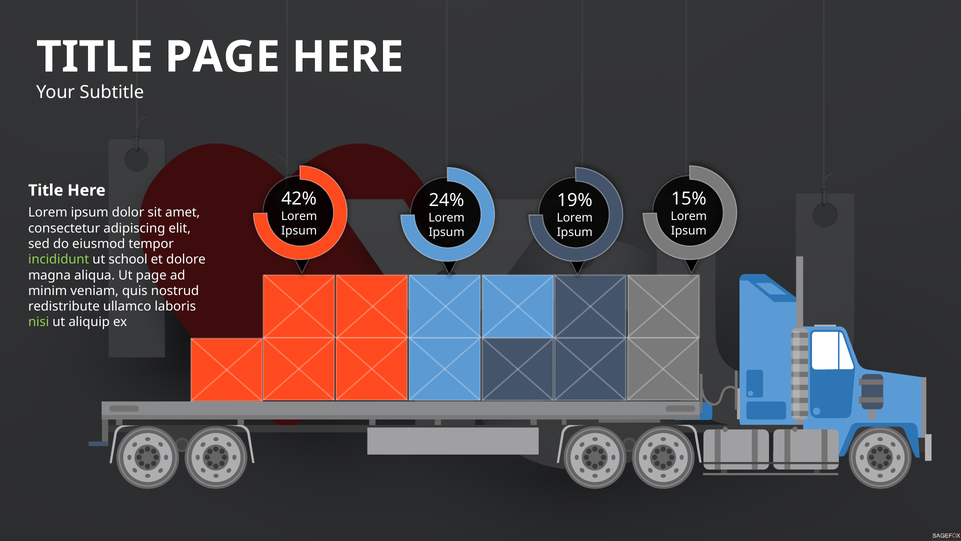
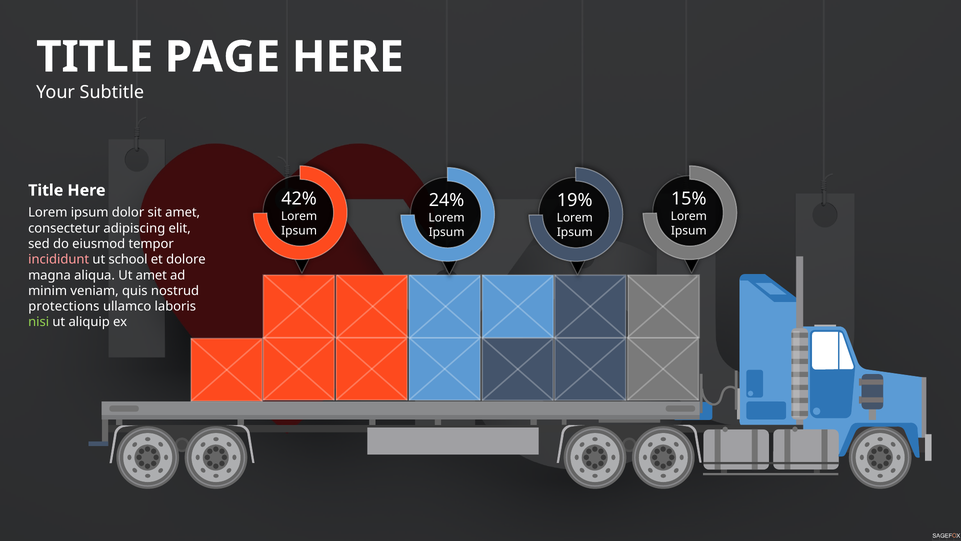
incididunt colour: light green -> pink
Ut page: page -> amet
redistribute: redistribute -> protections
